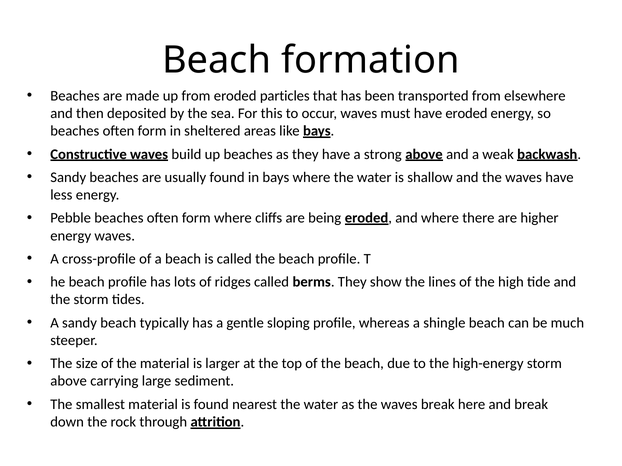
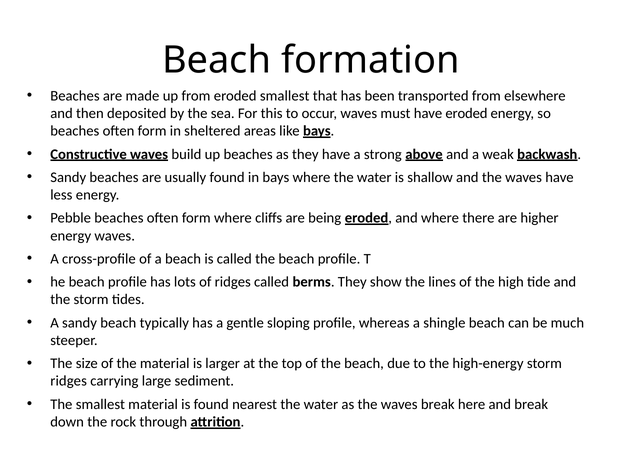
eroded particles: particles -> smallest
above at (69, 381): above -> ridges
